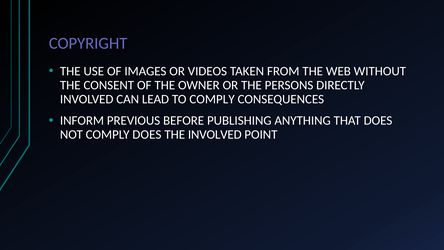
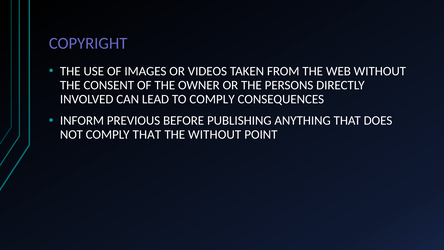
COMPLY DOES: DOES -> THAT
THE INVOLVED: INVOLVED -> WITHOUT
